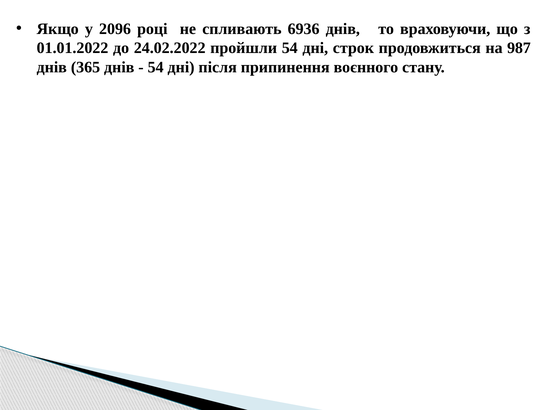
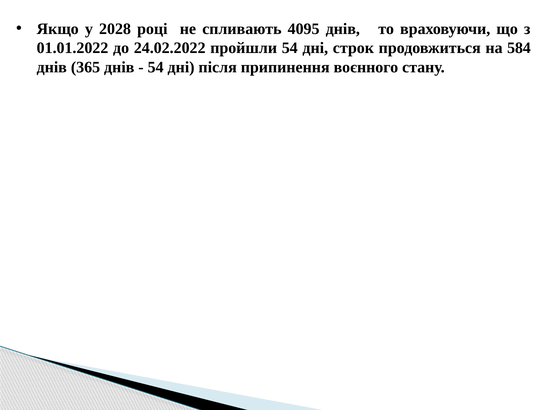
2096: 2096 -> 2028
6936: 6936 -> 4095
987: 987 -> 584
